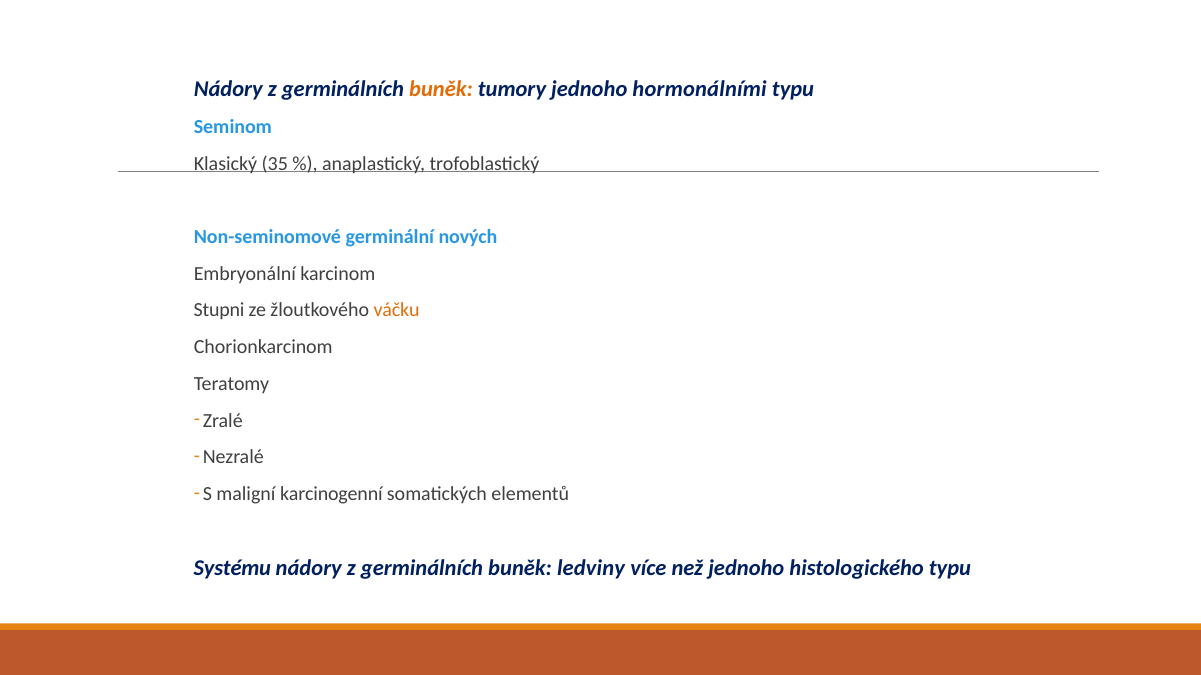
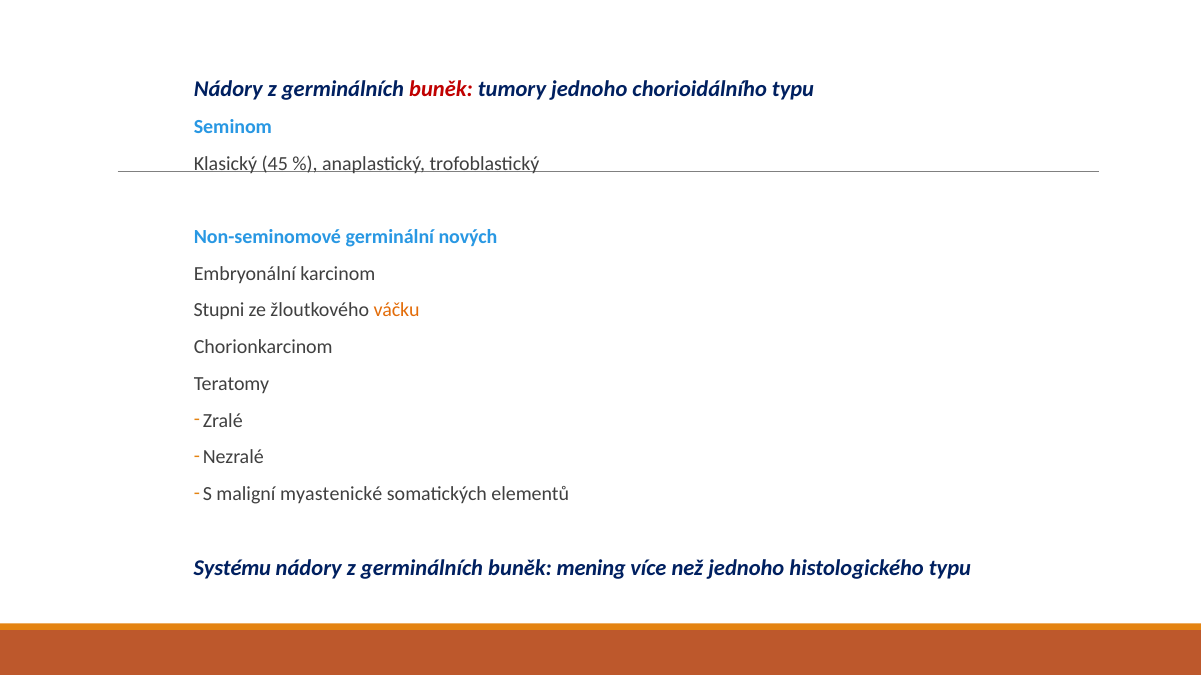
buněk at (441, 89) colour: orange -> red
hormonálními: hormonálními -> chorioidálního
35: 35 -> 45
karcinogenní: karcinogenní -> myastenické
ledviny: ledviny -> mening
